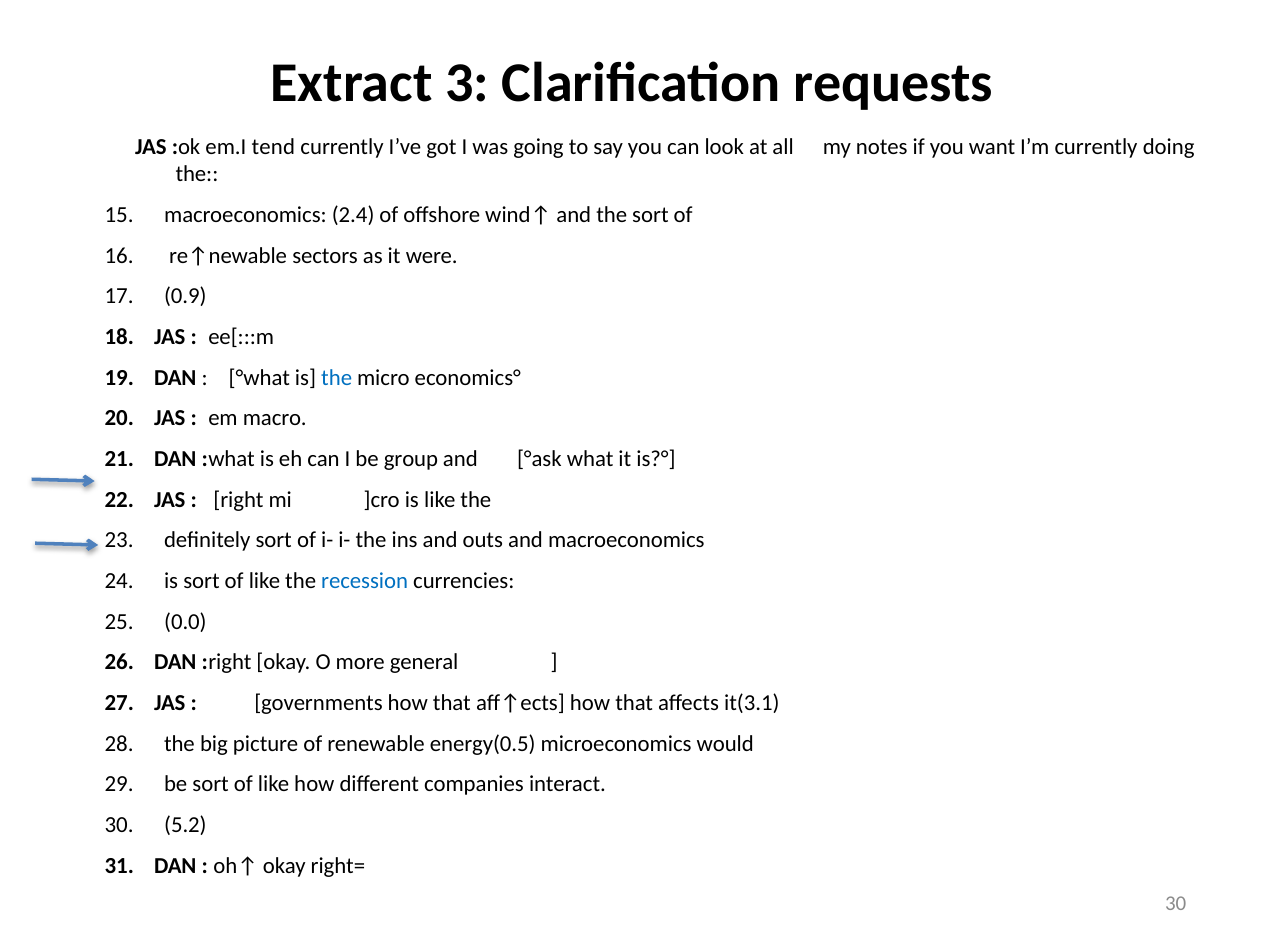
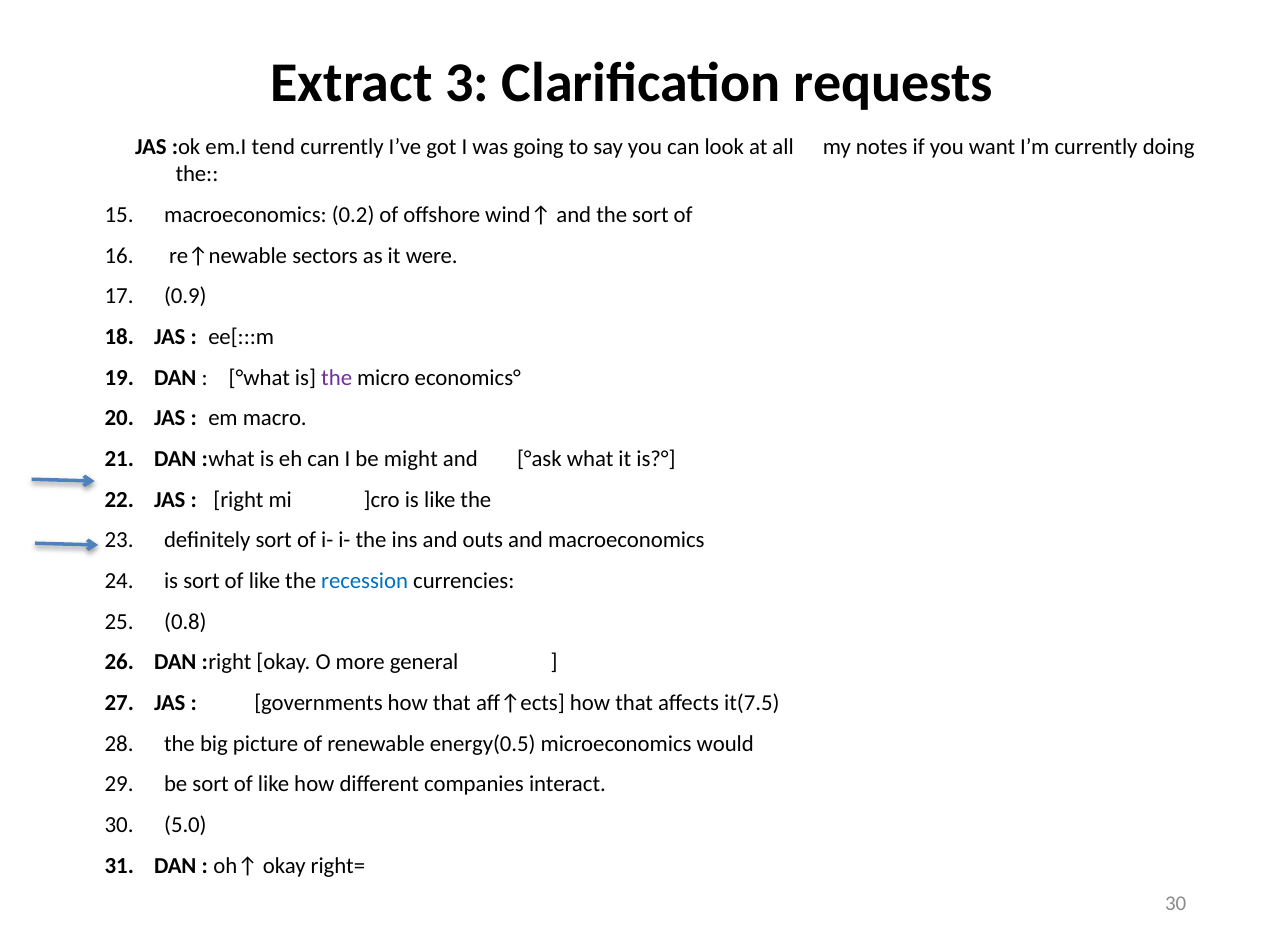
2.4: 2.4 -> 0.2
the at (337, 378) colour: blue -> purple
group: group -> might
0.0: 0.0 -> 0.8
it(3.1: it(3.1 -> it(7.5
5.2: 5.2 -> 5.0
